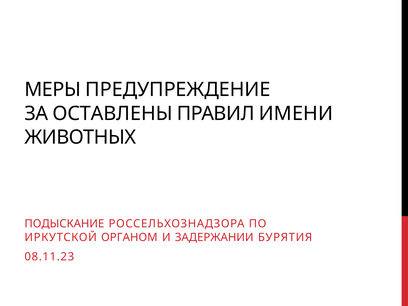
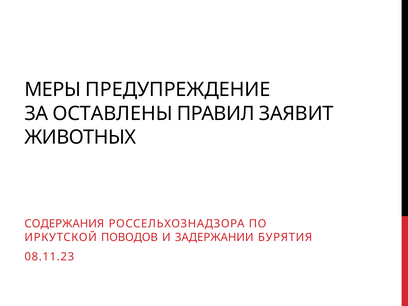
ИМЕНИ: ИМЕНИ -> ЗАЯВИТ
ПОДЫСКАНИЕ: ПОДЫСКАНИЕ -> СОДЕРЖАНИЯ
ОРГАНОМ: ОРГАНОМ -> ПОВОДОВ
